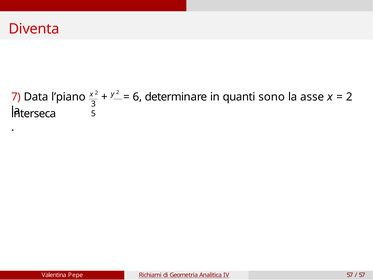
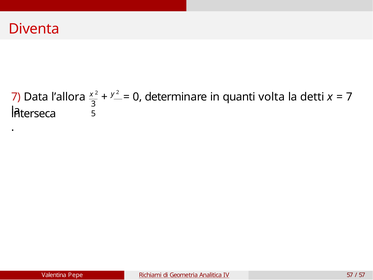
l’piano: l’piano -> l’allora
6: 6 -> 0
sono: sono -> volta
asse: asse -> detti
2 at (349, 97): 2 -> 7
